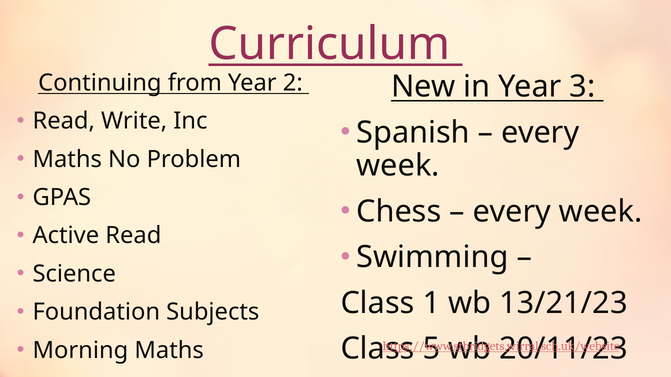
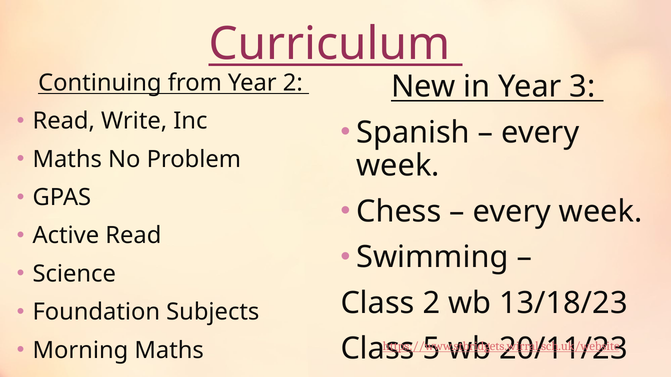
Class 1: 1 -> 2
13/21/23: 13/21/23 -> 13/18/23
